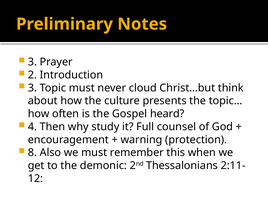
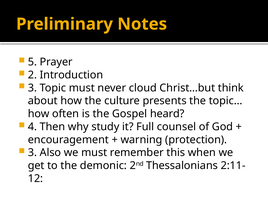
3 at (32, 62): 3 -> 5
8 at (32, 153): 8 -> 3
